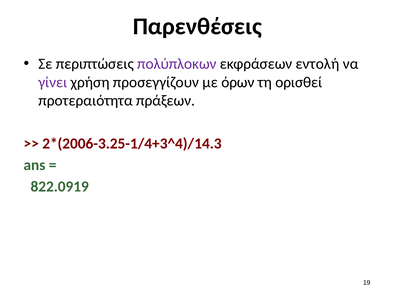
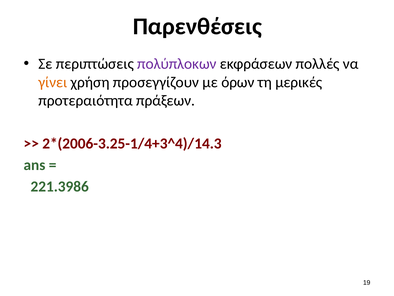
εντολή: εντολή -> πολλές
γίνει colour: purple -> orange
ορισθεί: ορισθεί -> μερικές
822.0919: 822.0919 -> 221.3986
